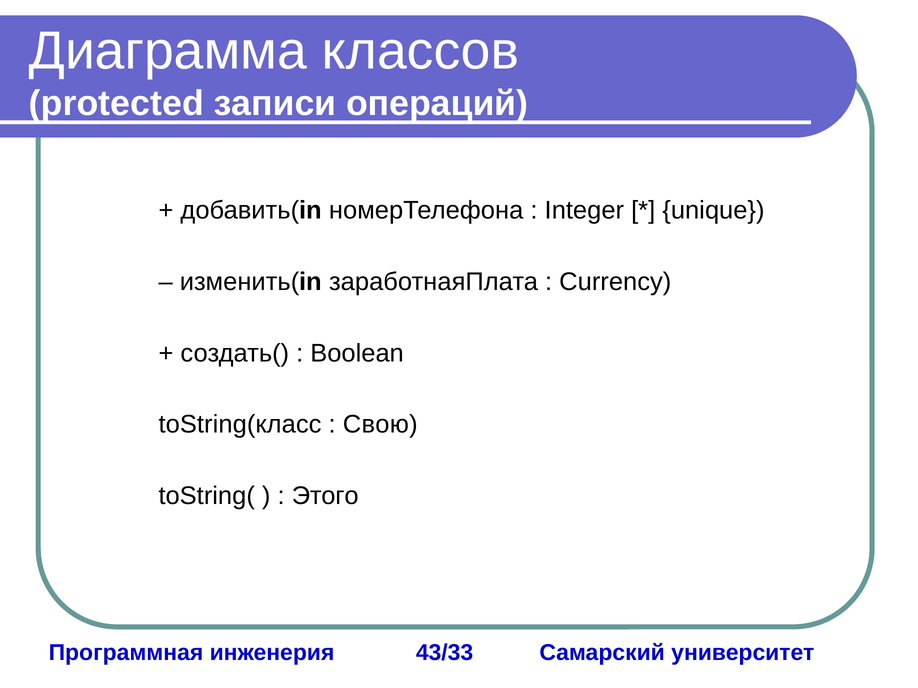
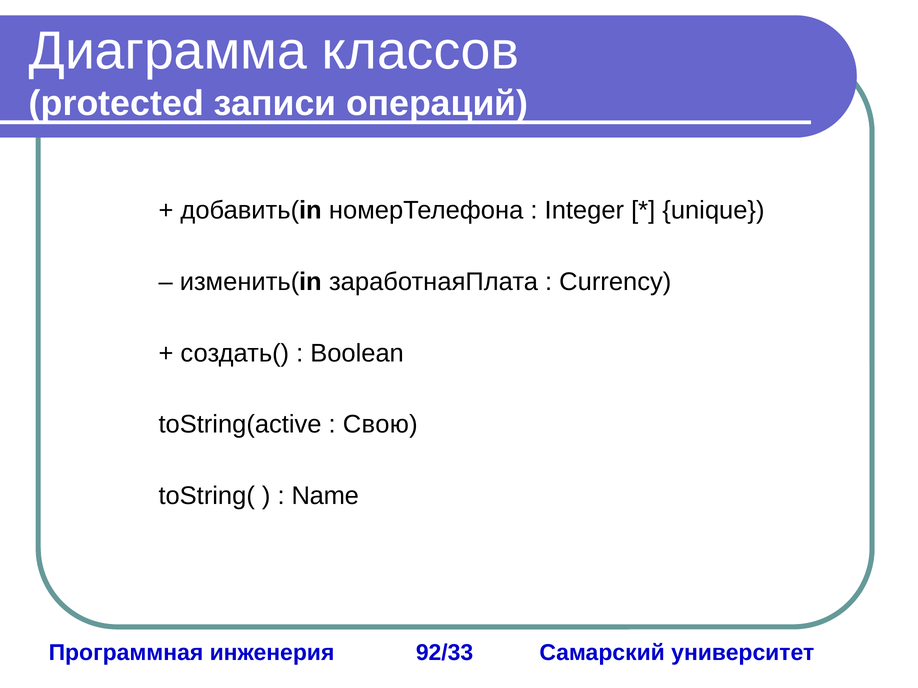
toString(класс: toString(класс -> toString(active
Этого: Этого -> Name
43/33: 43/33 -> 92/33
